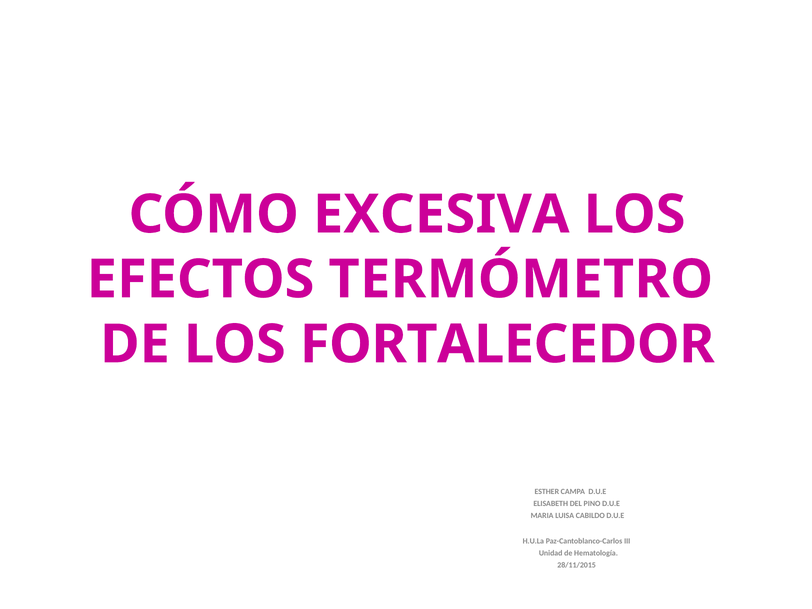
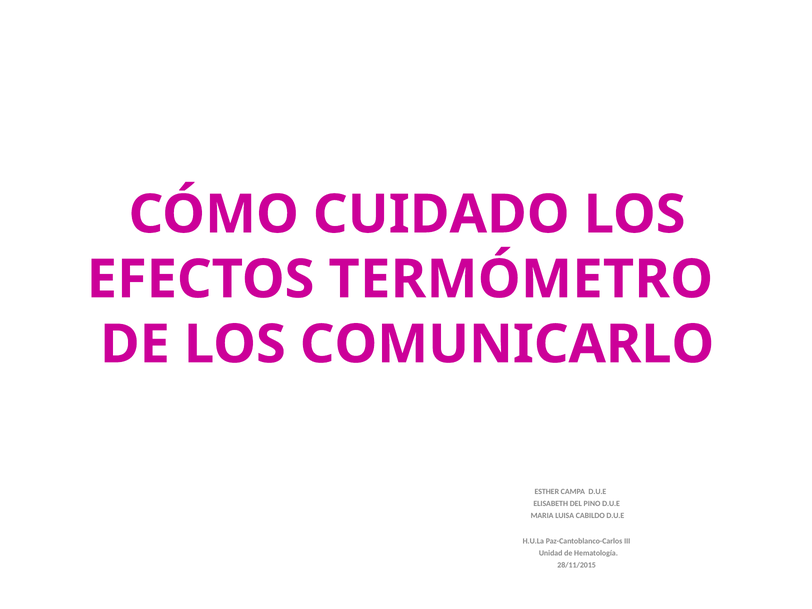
EXCESIVA: EXCESIVA -> CUIDADO
FORTALECEDOR: FORTALECEDOR -> COMUNICARLO
